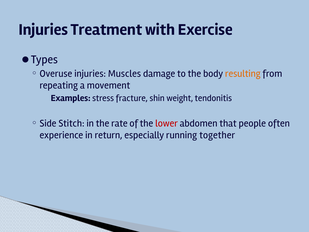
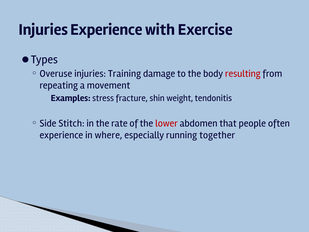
Injuries Treatment: Treatment -> Experience
Muscles: Muscles -> Training
resulting colour: orange -> red
return: return -> where
